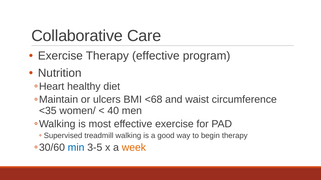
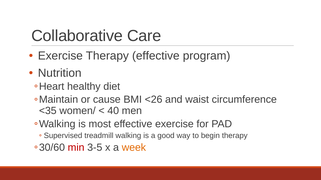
ulcers: ulcers -> cause
<68: <68 -> <26
min colour: blue -> red
